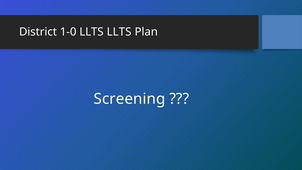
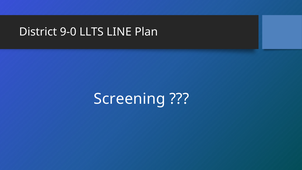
1-0: 1-0 -> 9-0
LLTS LLTS: LLTS -> LINE
